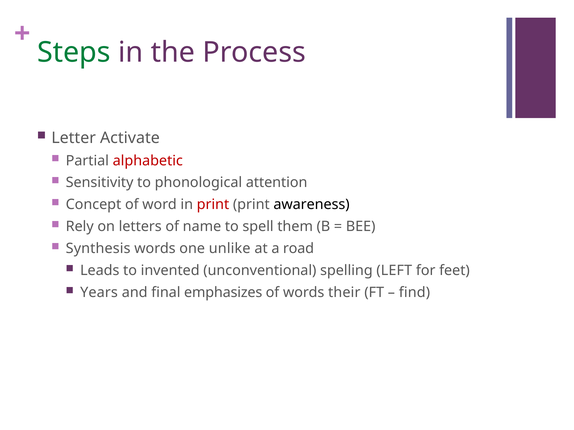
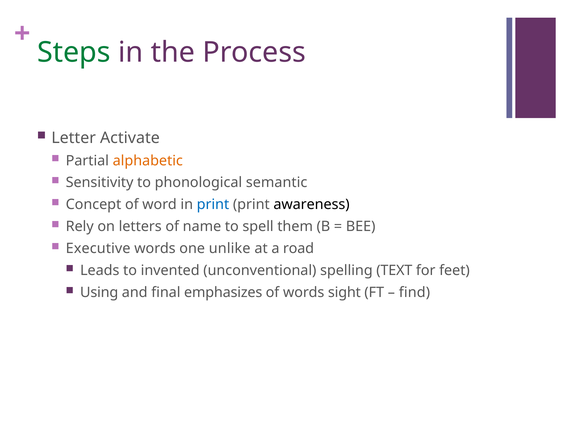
alphabetic colour: red -> orange
attention: attention -> semantic
print at (213, 205) colour: red -> blue
Synthesis: Synthesis -> Executive
LEFT: LEFT -> TEXT
Years: Years -> Using
their: their -> sight
